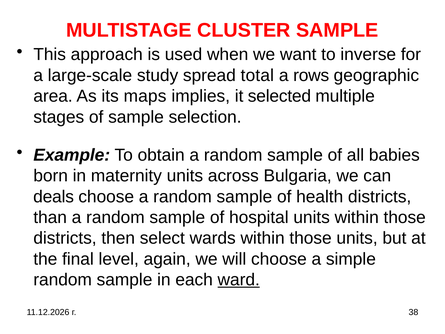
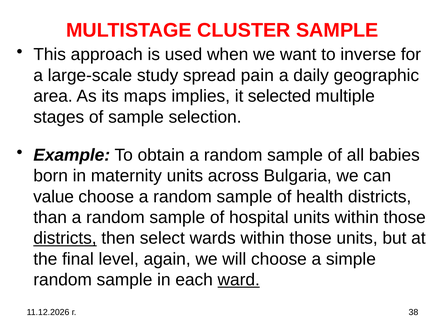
total: total -> pain
rows: rows -> daily
deals: deals -> value
districts at (65, 238) underline: none -> present
